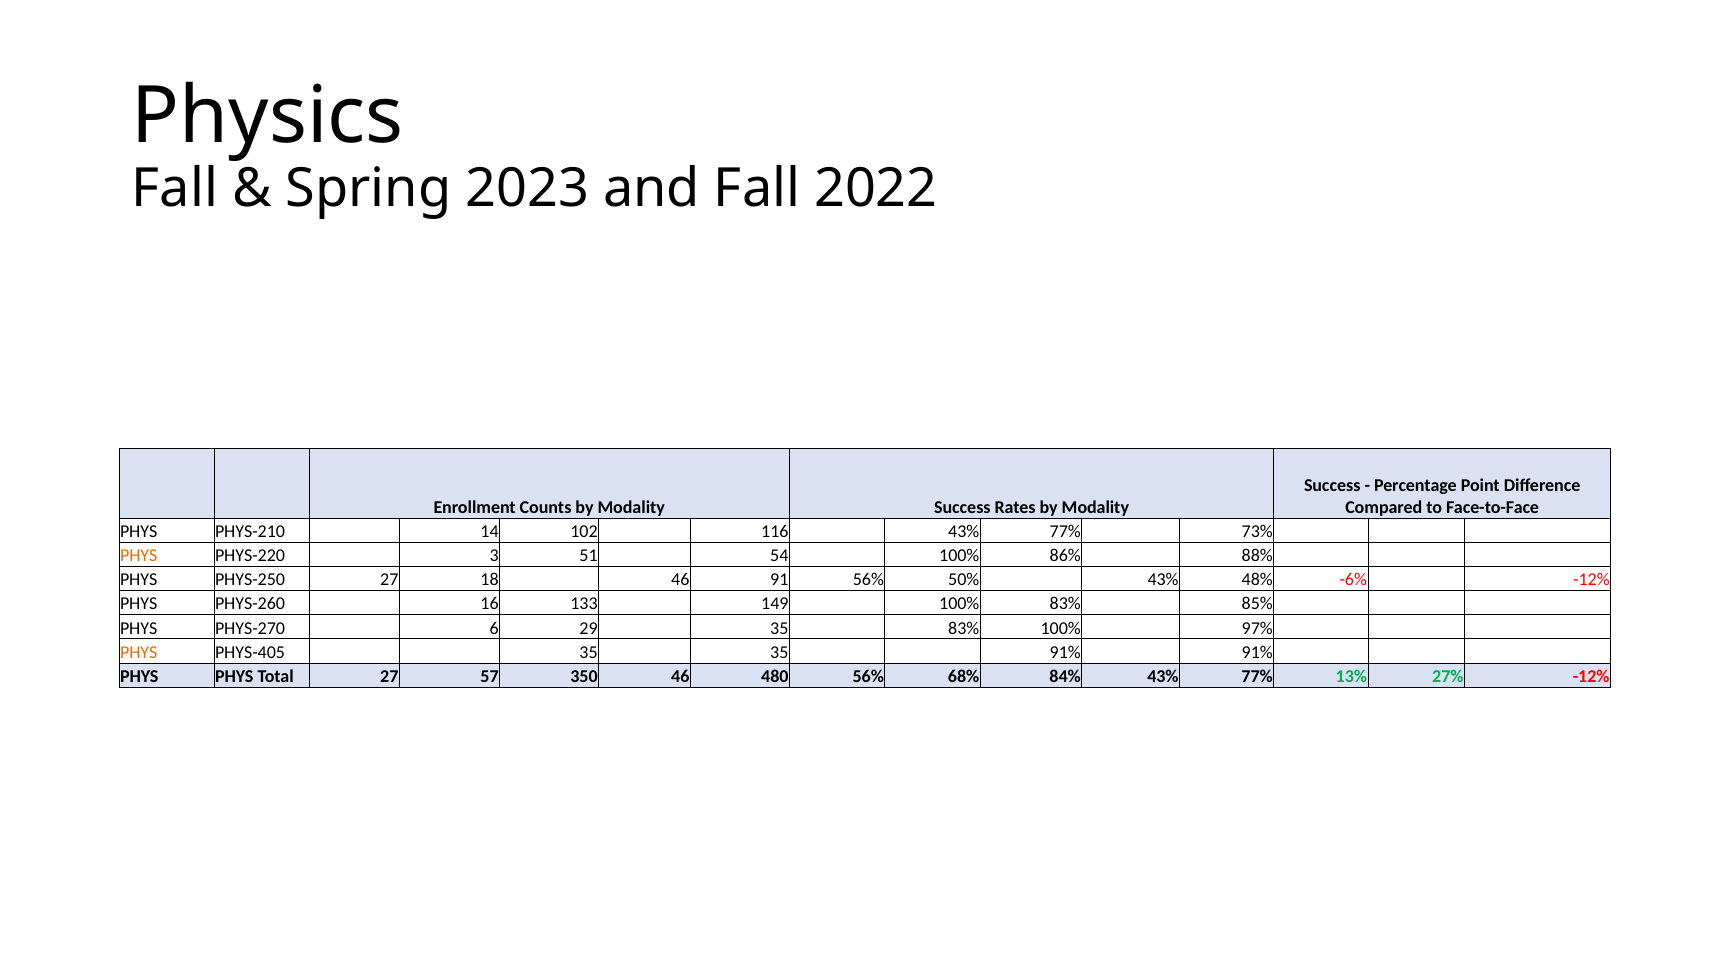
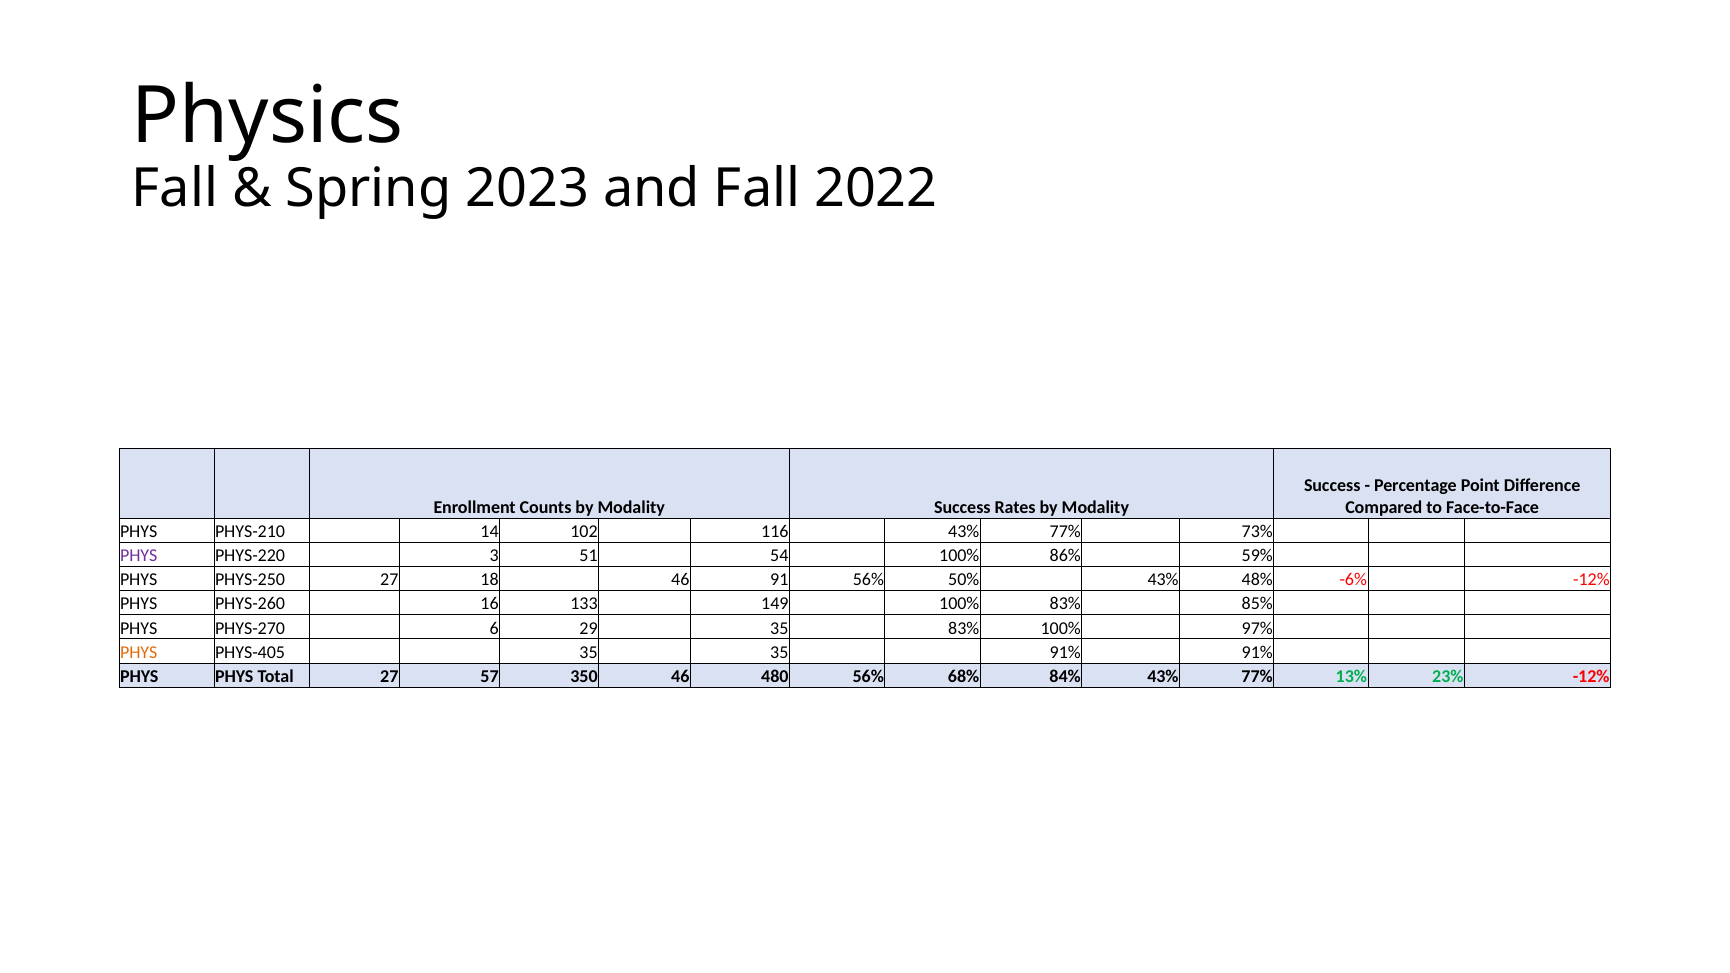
PHYS at (139, 556) colour: orange -> purple
88%: 88% -> 59%
27%: 27% -> 23%
